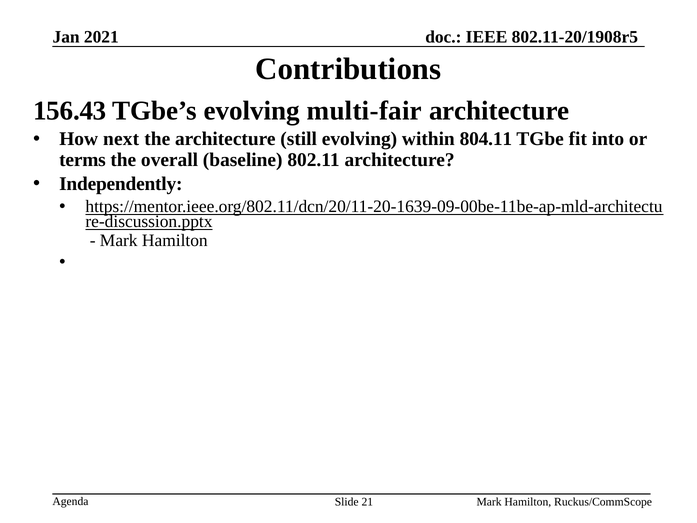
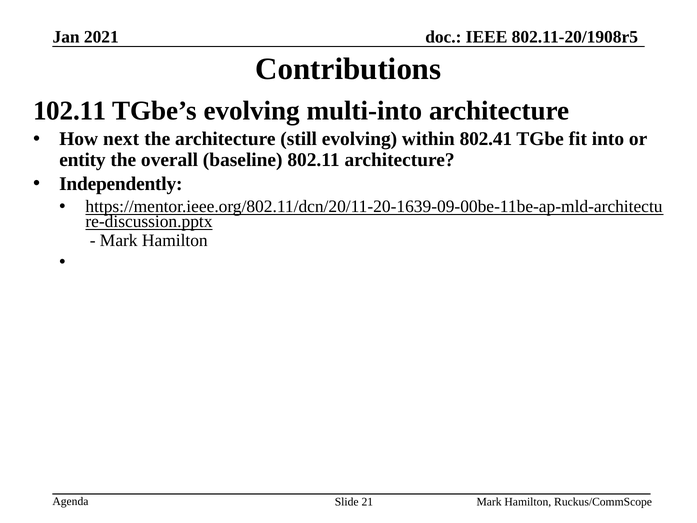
156.43: 156.43 -> 102.11
multi-fair: multi-fair -> multi-into
804.11: 804.11 -> 802.41
terms: terms -> entity
